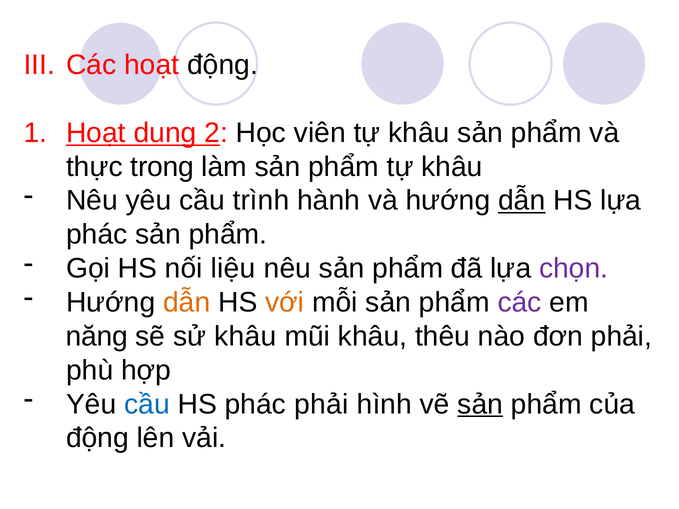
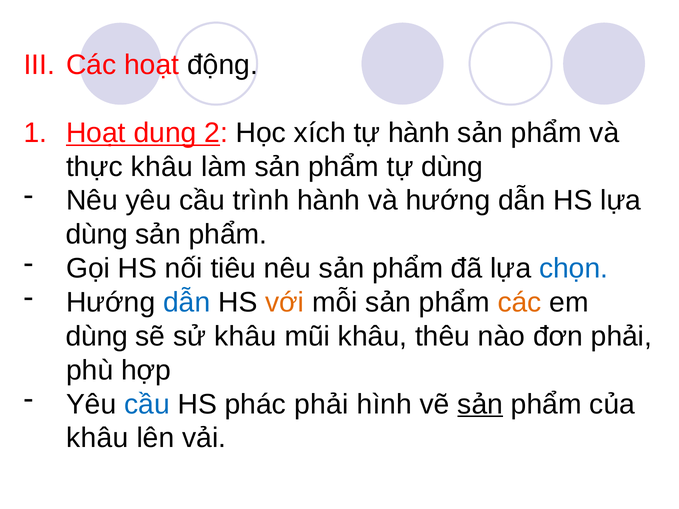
viên: viên -> xích
khâu at (419, 133): khâu -> hành
thực trong: trong -> khâu
phẩm tự khâu: khâu -> dùng
dẫn at (522, 201) underline: present -> none
phác at (97, 235): phác -> dùng
liệu: liệu -> tiêu
chọn colour: purple -> blue
dẫn at (187, 303) colour: orange -> blue
các at (520, 303) colour: purple -> orange
năng at (97, 337): năng -> dùng
động at (97, 438): động -> khâu
